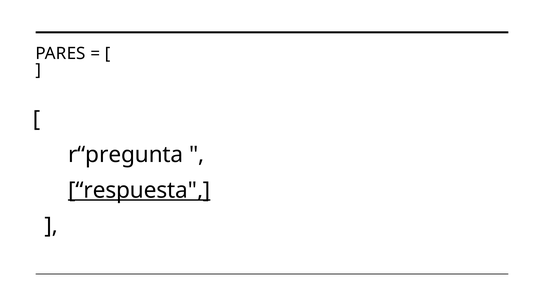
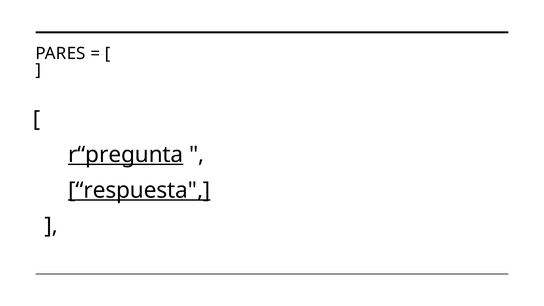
r“pregunta underline: none -> present
